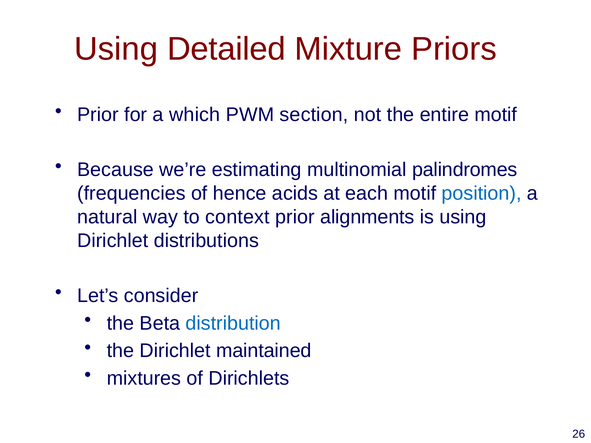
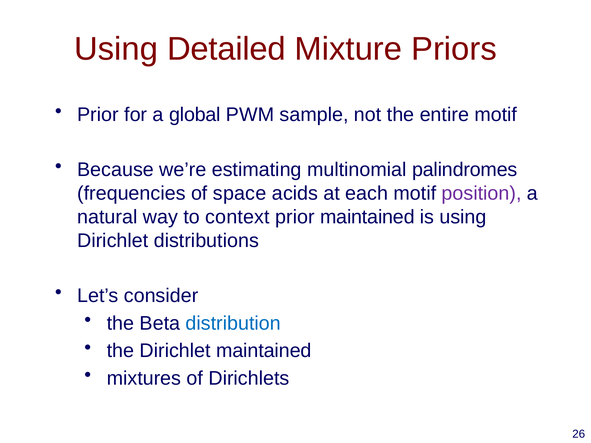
which: which -> global
section: section -> sample
hence: hence -> space
position colour: blue -> purple
prior alignments: alignments -> maintained
